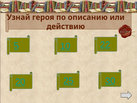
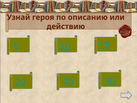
5 22: 22 -> 25
